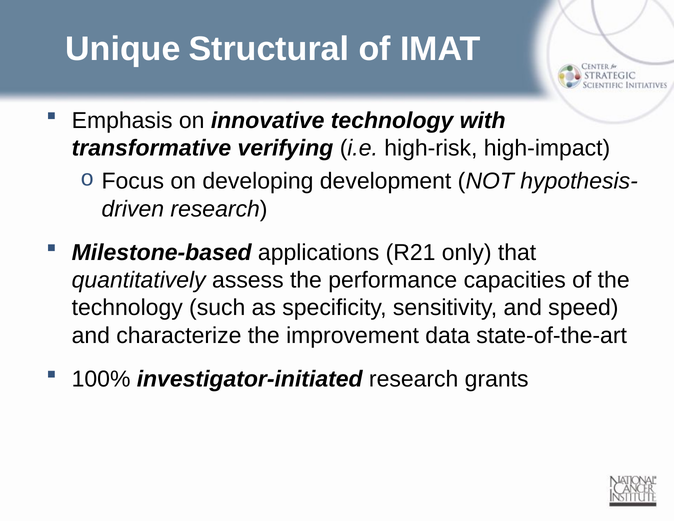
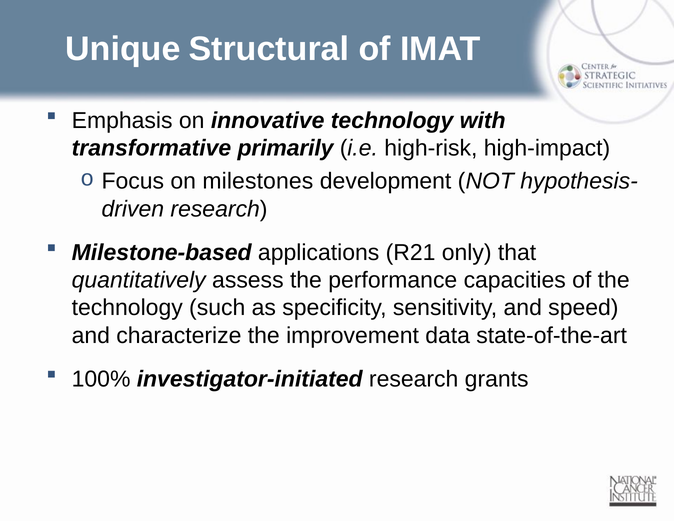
verifying: verifying -> primarily
developing: developing -> milestones
